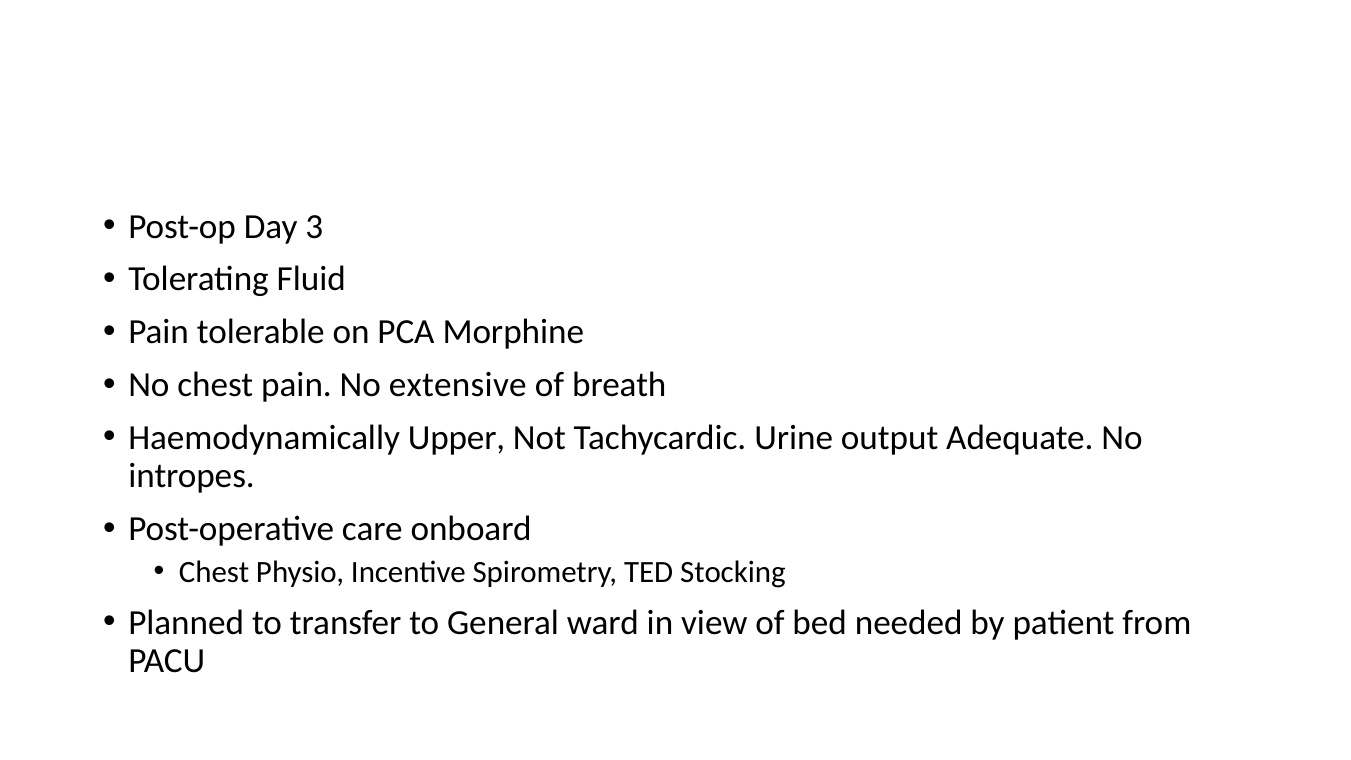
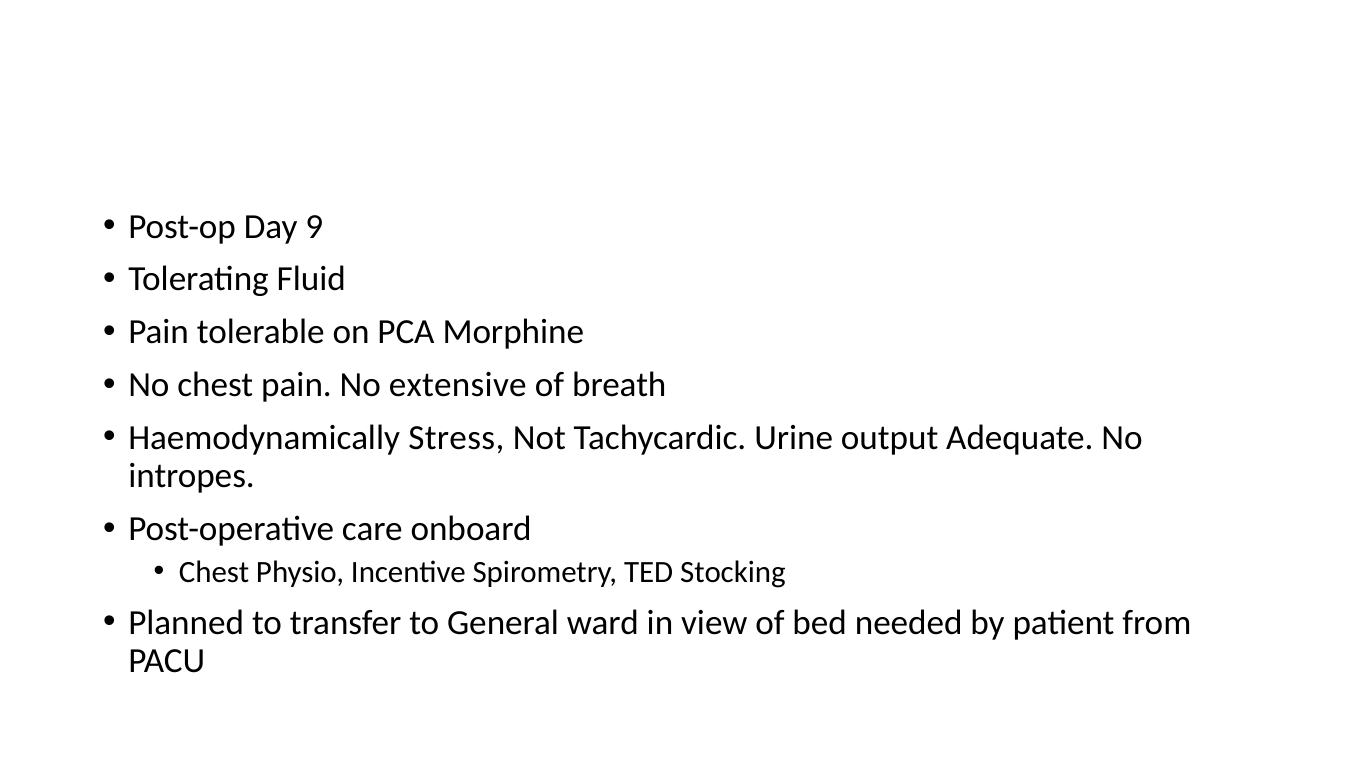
3: 3 -> 9
Upper: Upper -> Stress
